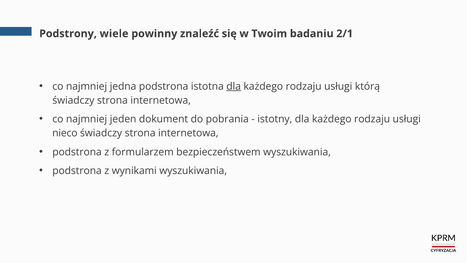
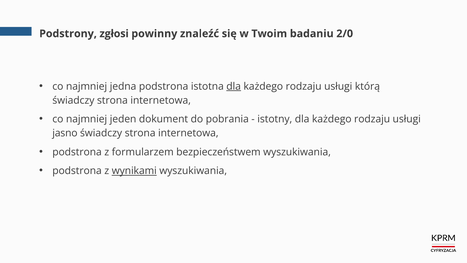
wiele: wiele -> zgłosi
2/1: 2/1 -> 2/0
nieco: nieco -> jasno
wynikami underline: none -> present
